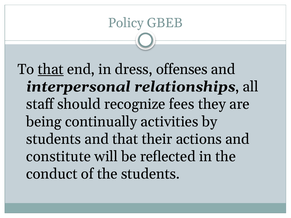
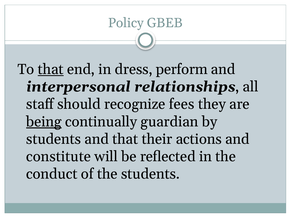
offenses: offenses -> perform
being underline: none -> present
activities: activities -> guardian
